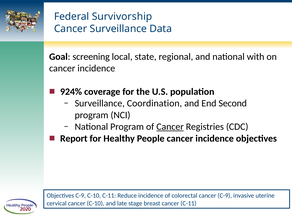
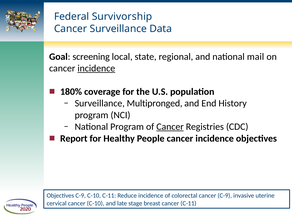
with: with -> mail
incidence at (96, 68) underline: none -> present
924%: 924% -> 180%
Coordination: Coordination -> Multipronged
Second: Second -> History
